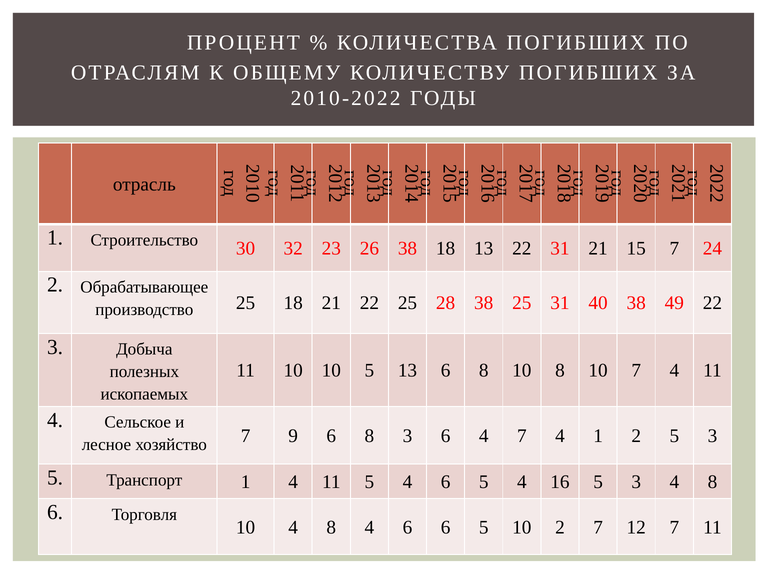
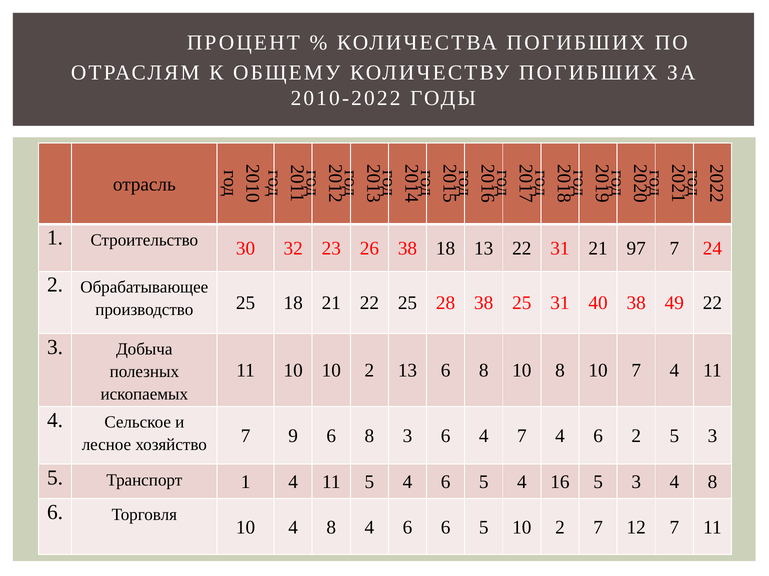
15: 15 -> 97
10 10 5: 5 -> 2
7 4 1: 1 -> 6
